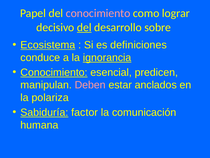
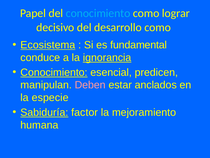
conocimiento at (98, 13) colour: pink -> light blue
del at (84, 27) underline: present -> none
desarrollo sobre: sobre -> como
definiciones: definiciones -> fundamental
polariza: polariza -> especie
comunicación: comunicación -> mejoramiento
